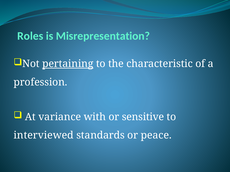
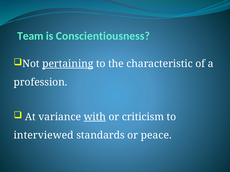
Roles: Roles -> Team
Misrepresentation: Misrepresentation -> Conscientiousness
with underline: none -> present
sensitive: sensitive -> criticism
